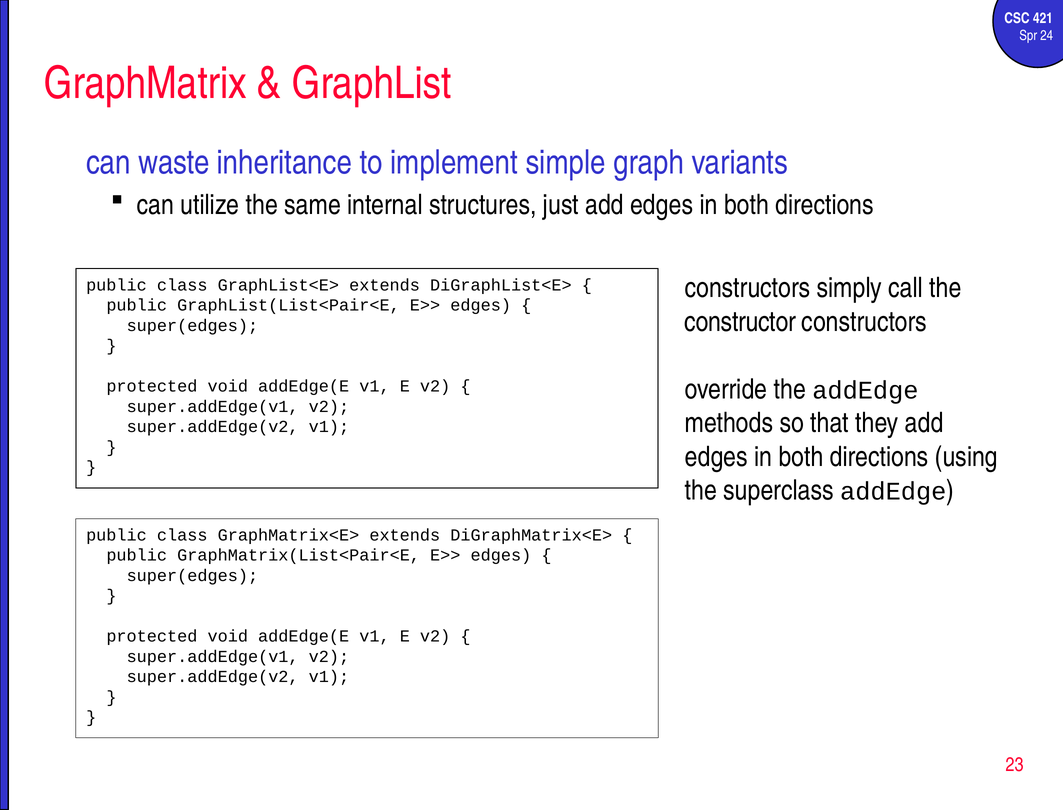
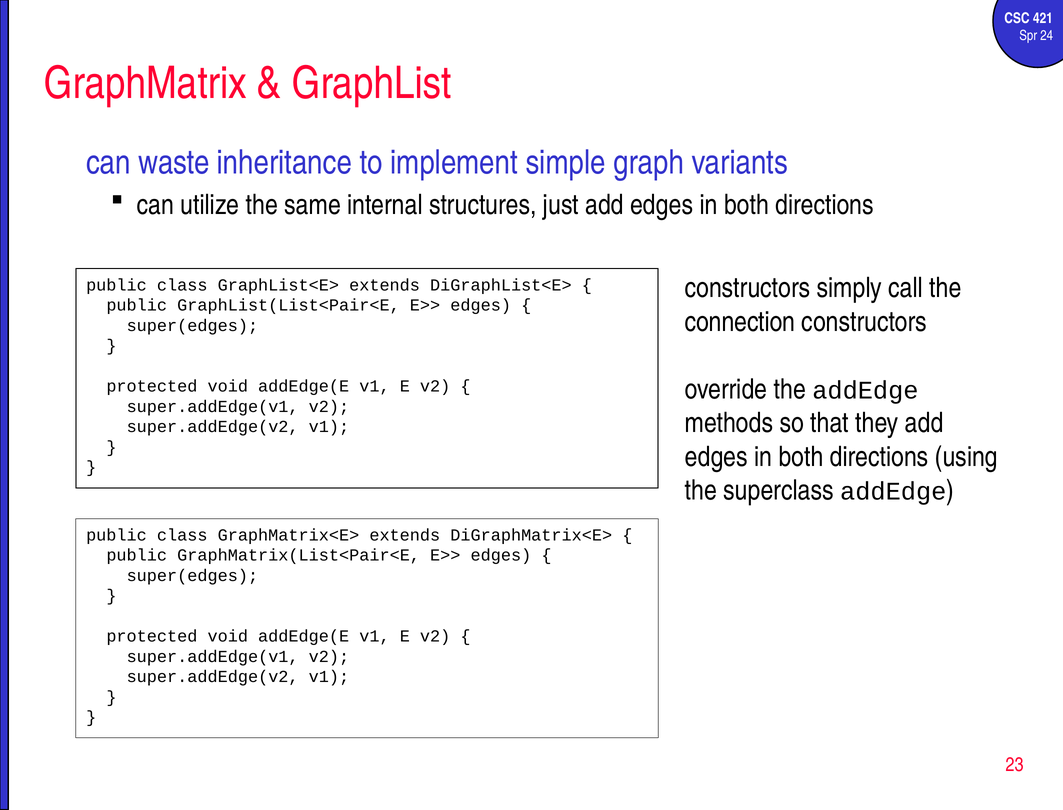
constructor: constructor -> connection
